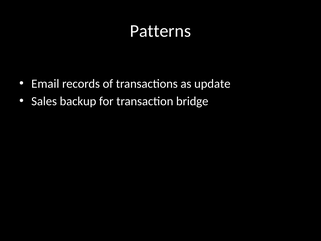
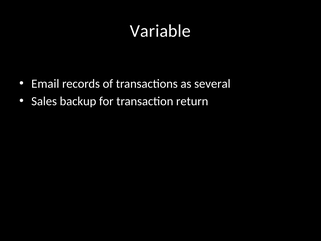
Patterns: Patterns -> Variable
update: update -> several
bridge: bridge -> return
